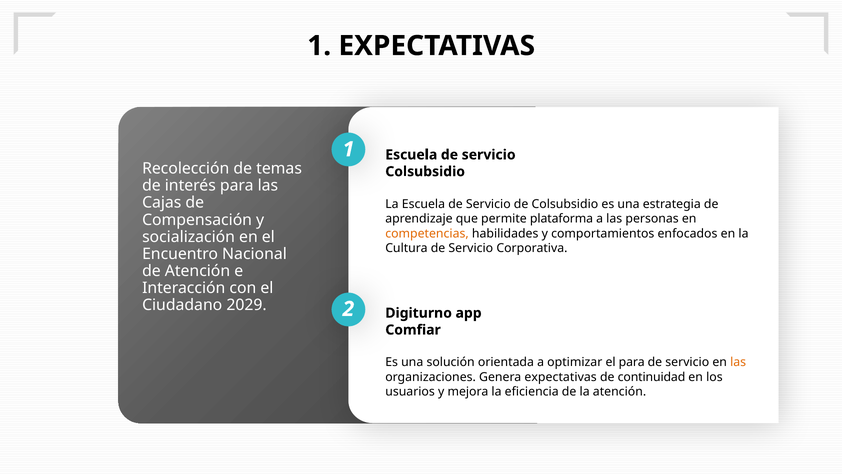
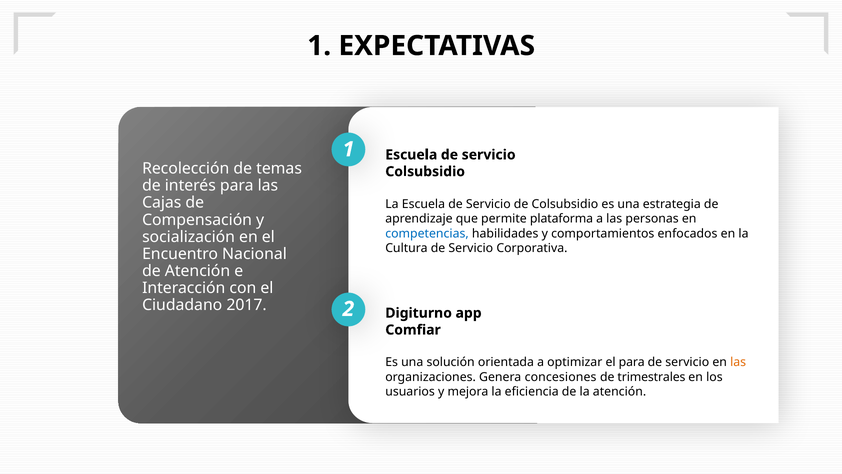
competencias colour: orange -> blue
2029: 2029 -> 2017
Genera expectativas: expectativas -> concesiones
continuidad: continuidad -> trimestrales
